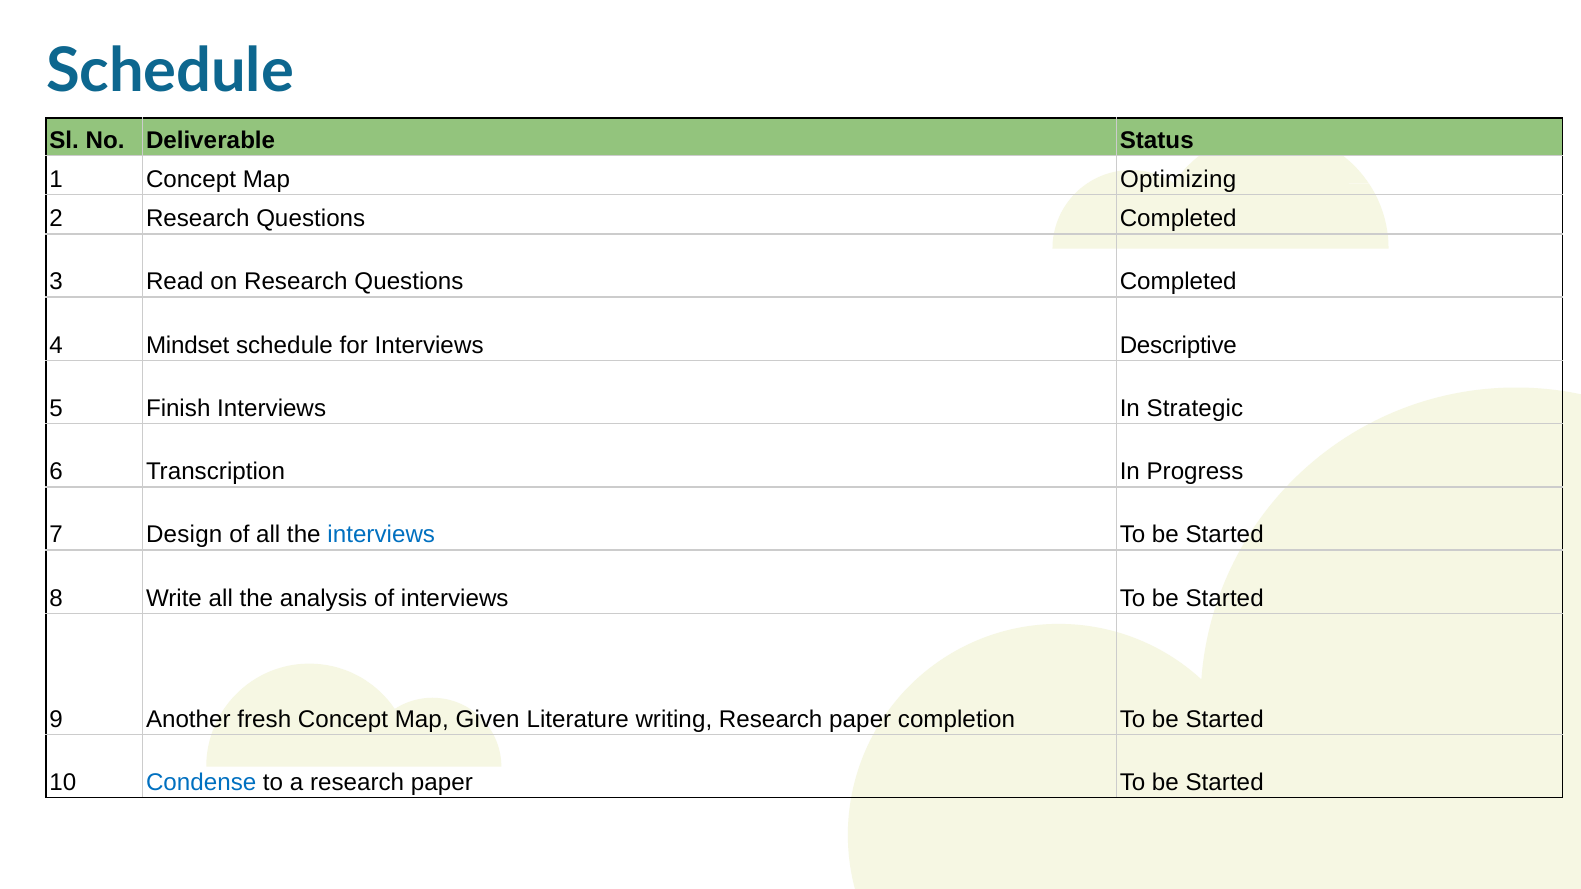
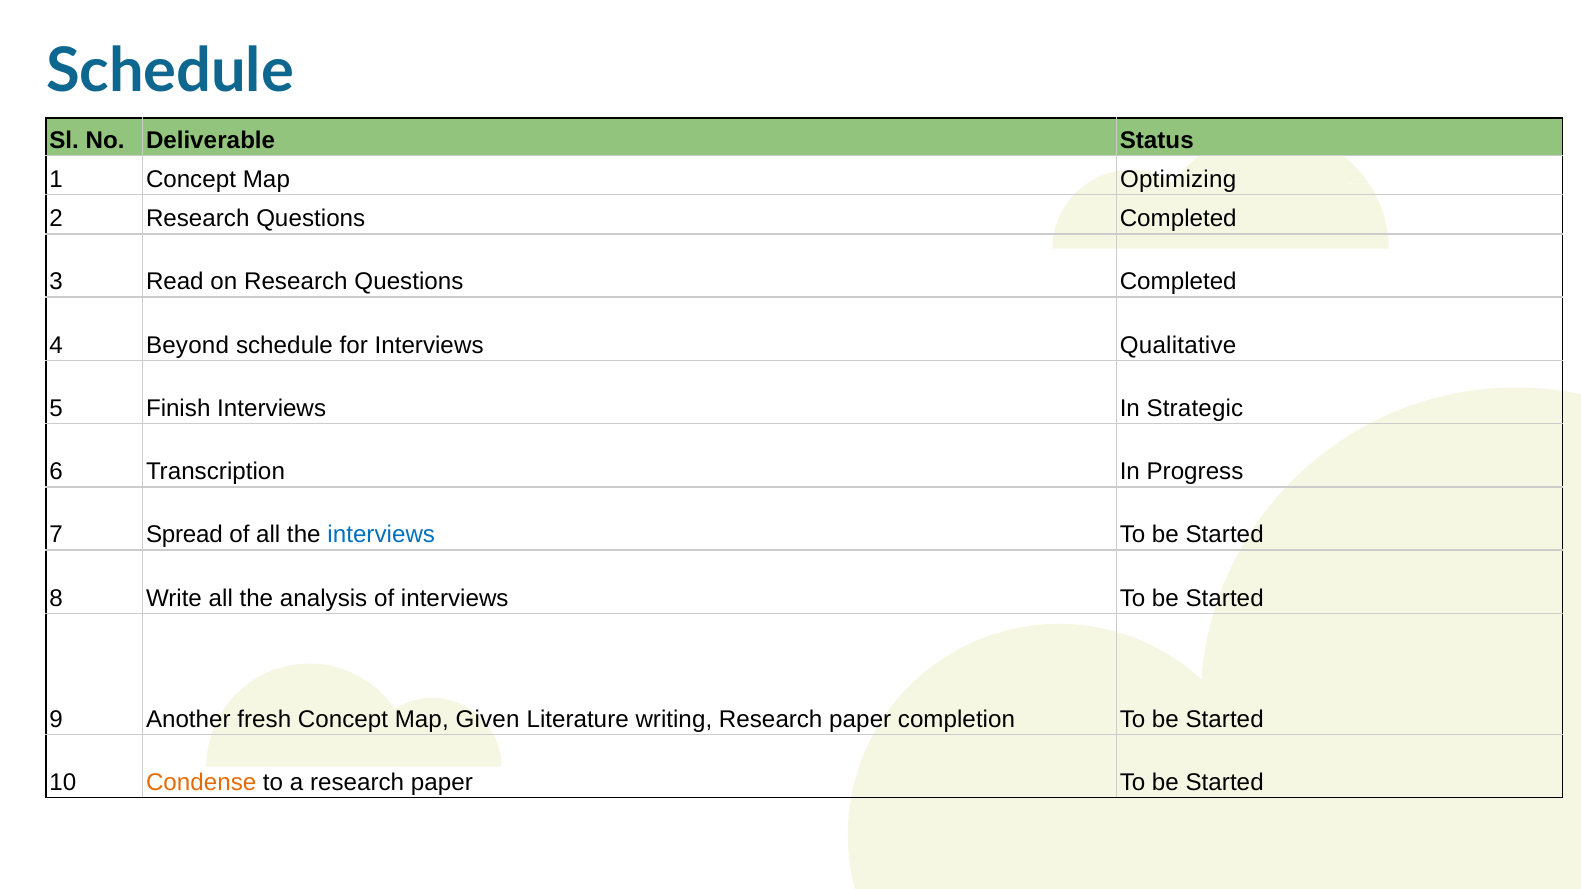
Mindset: Mindset -> Beyond
Descriptive: Descriptive -> Qualitative
Design: Design -> Spread
Condense colour: blue -> orange
